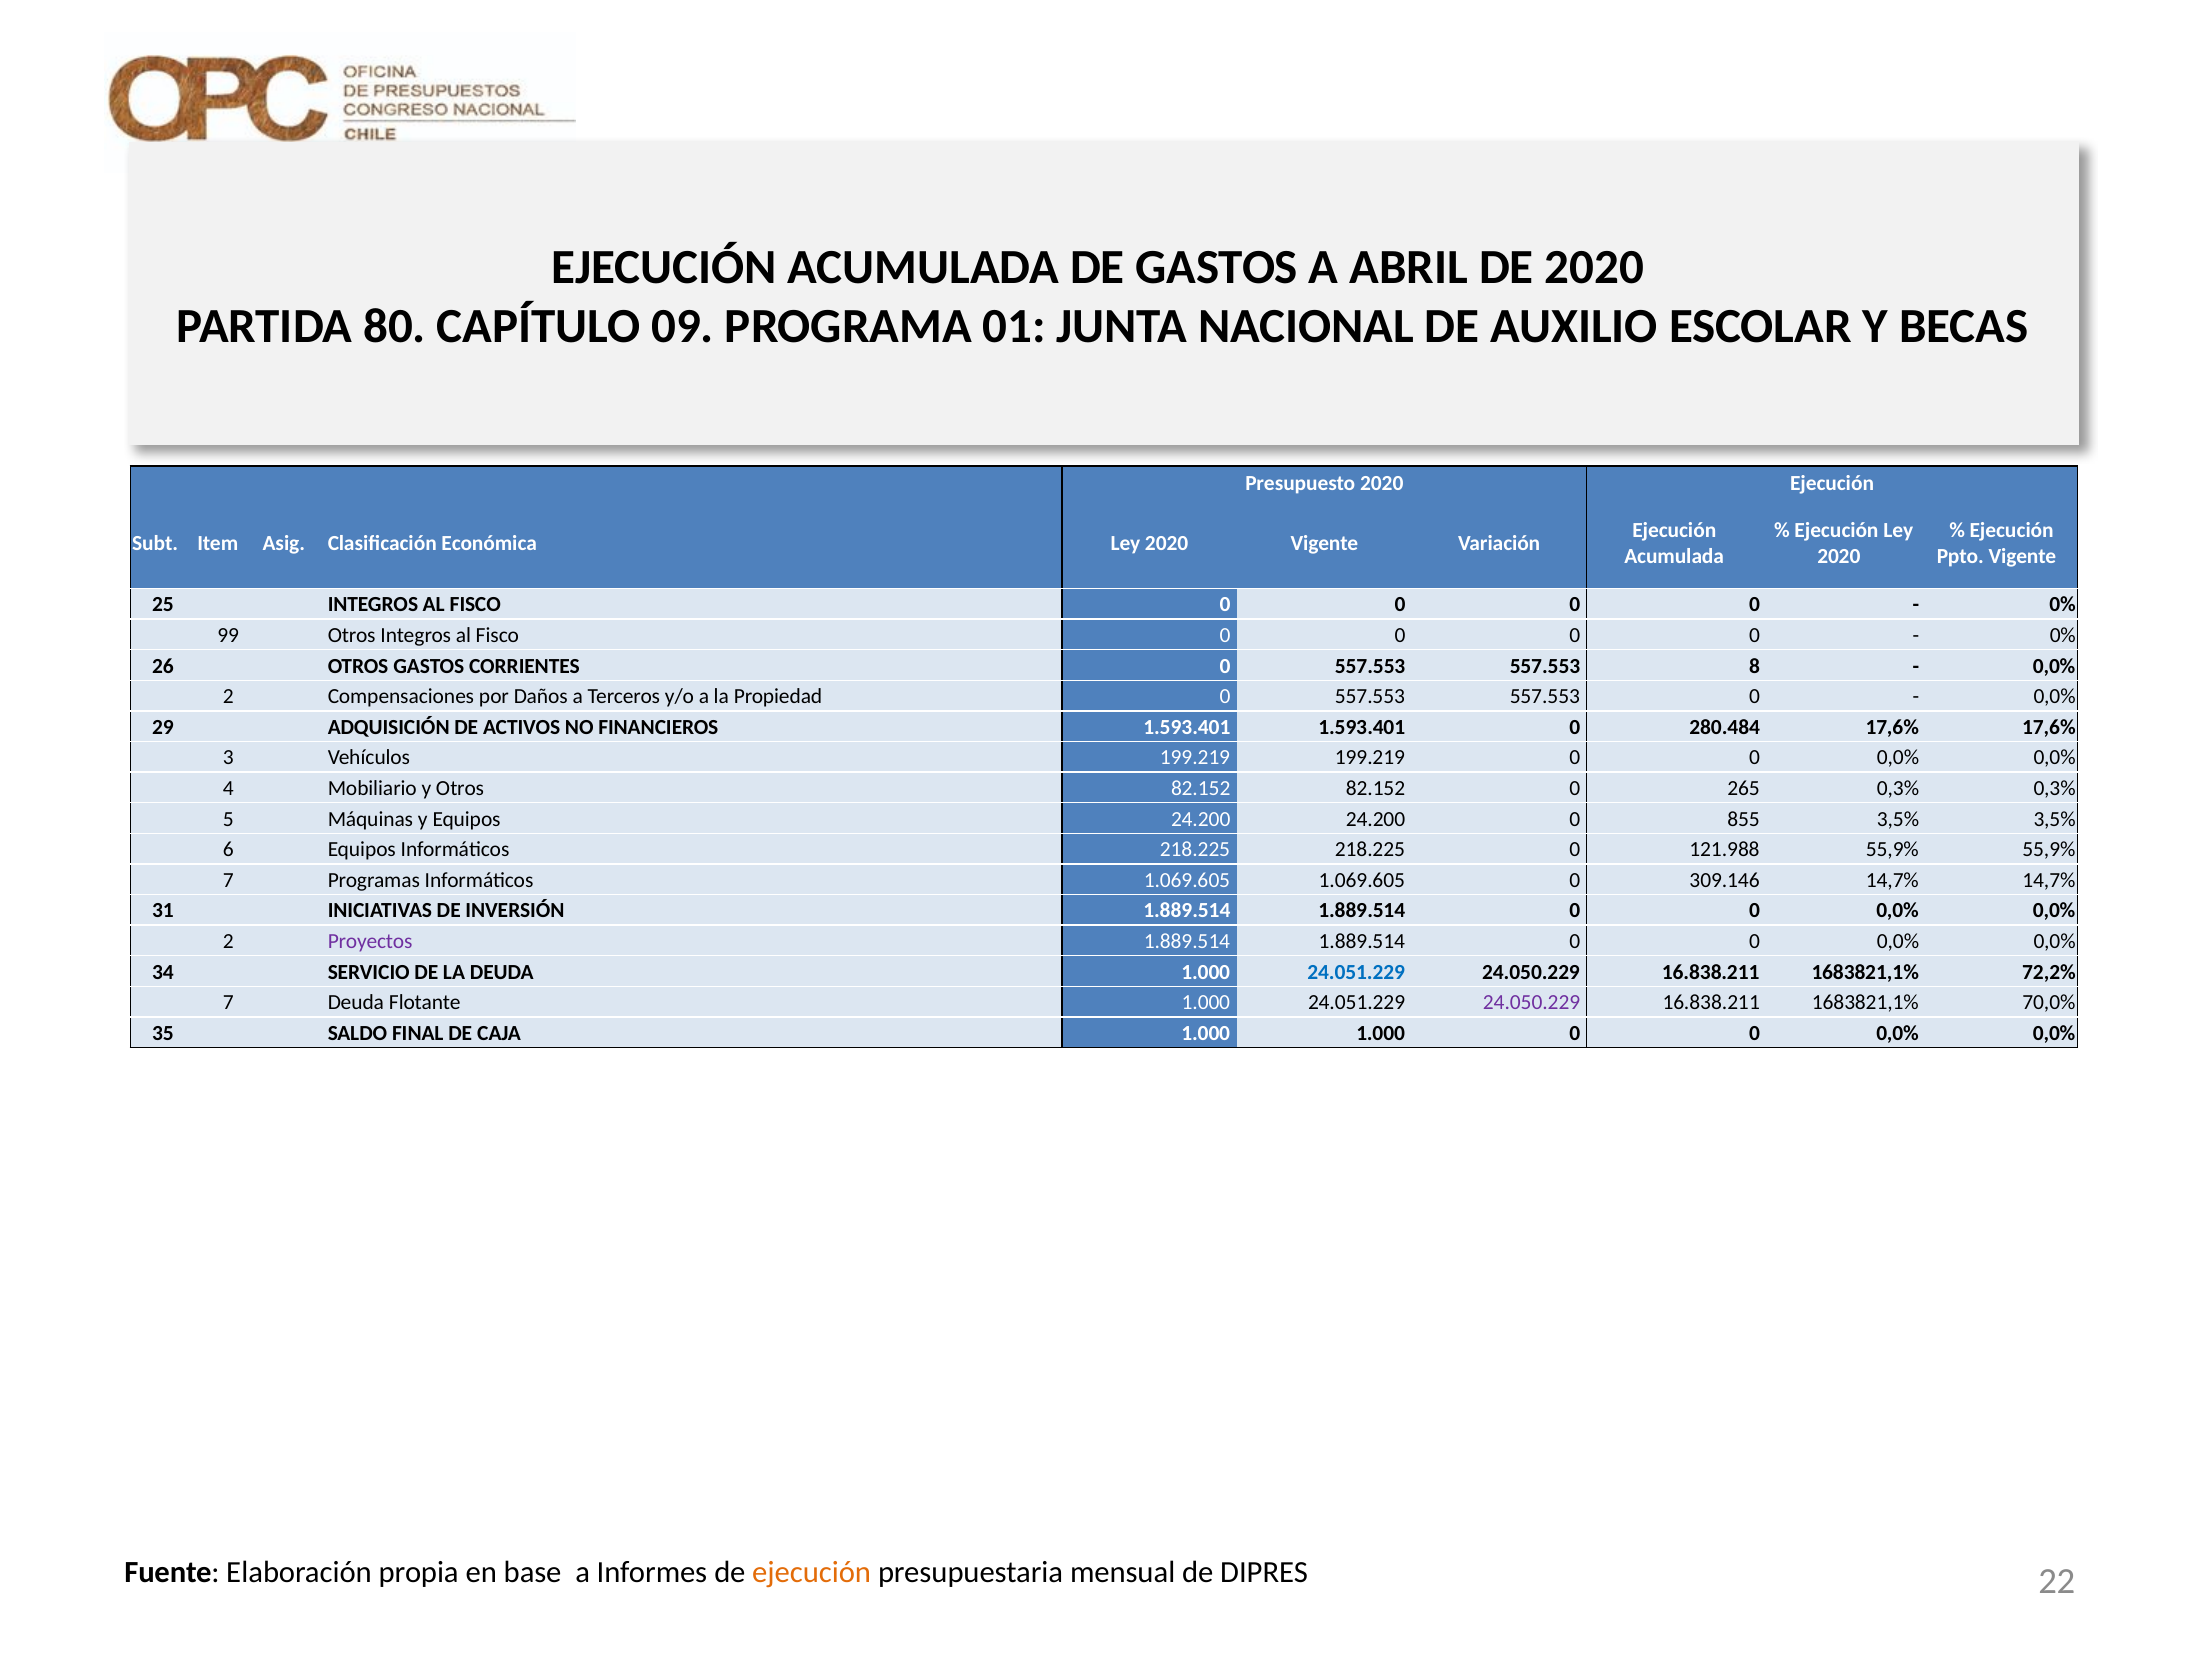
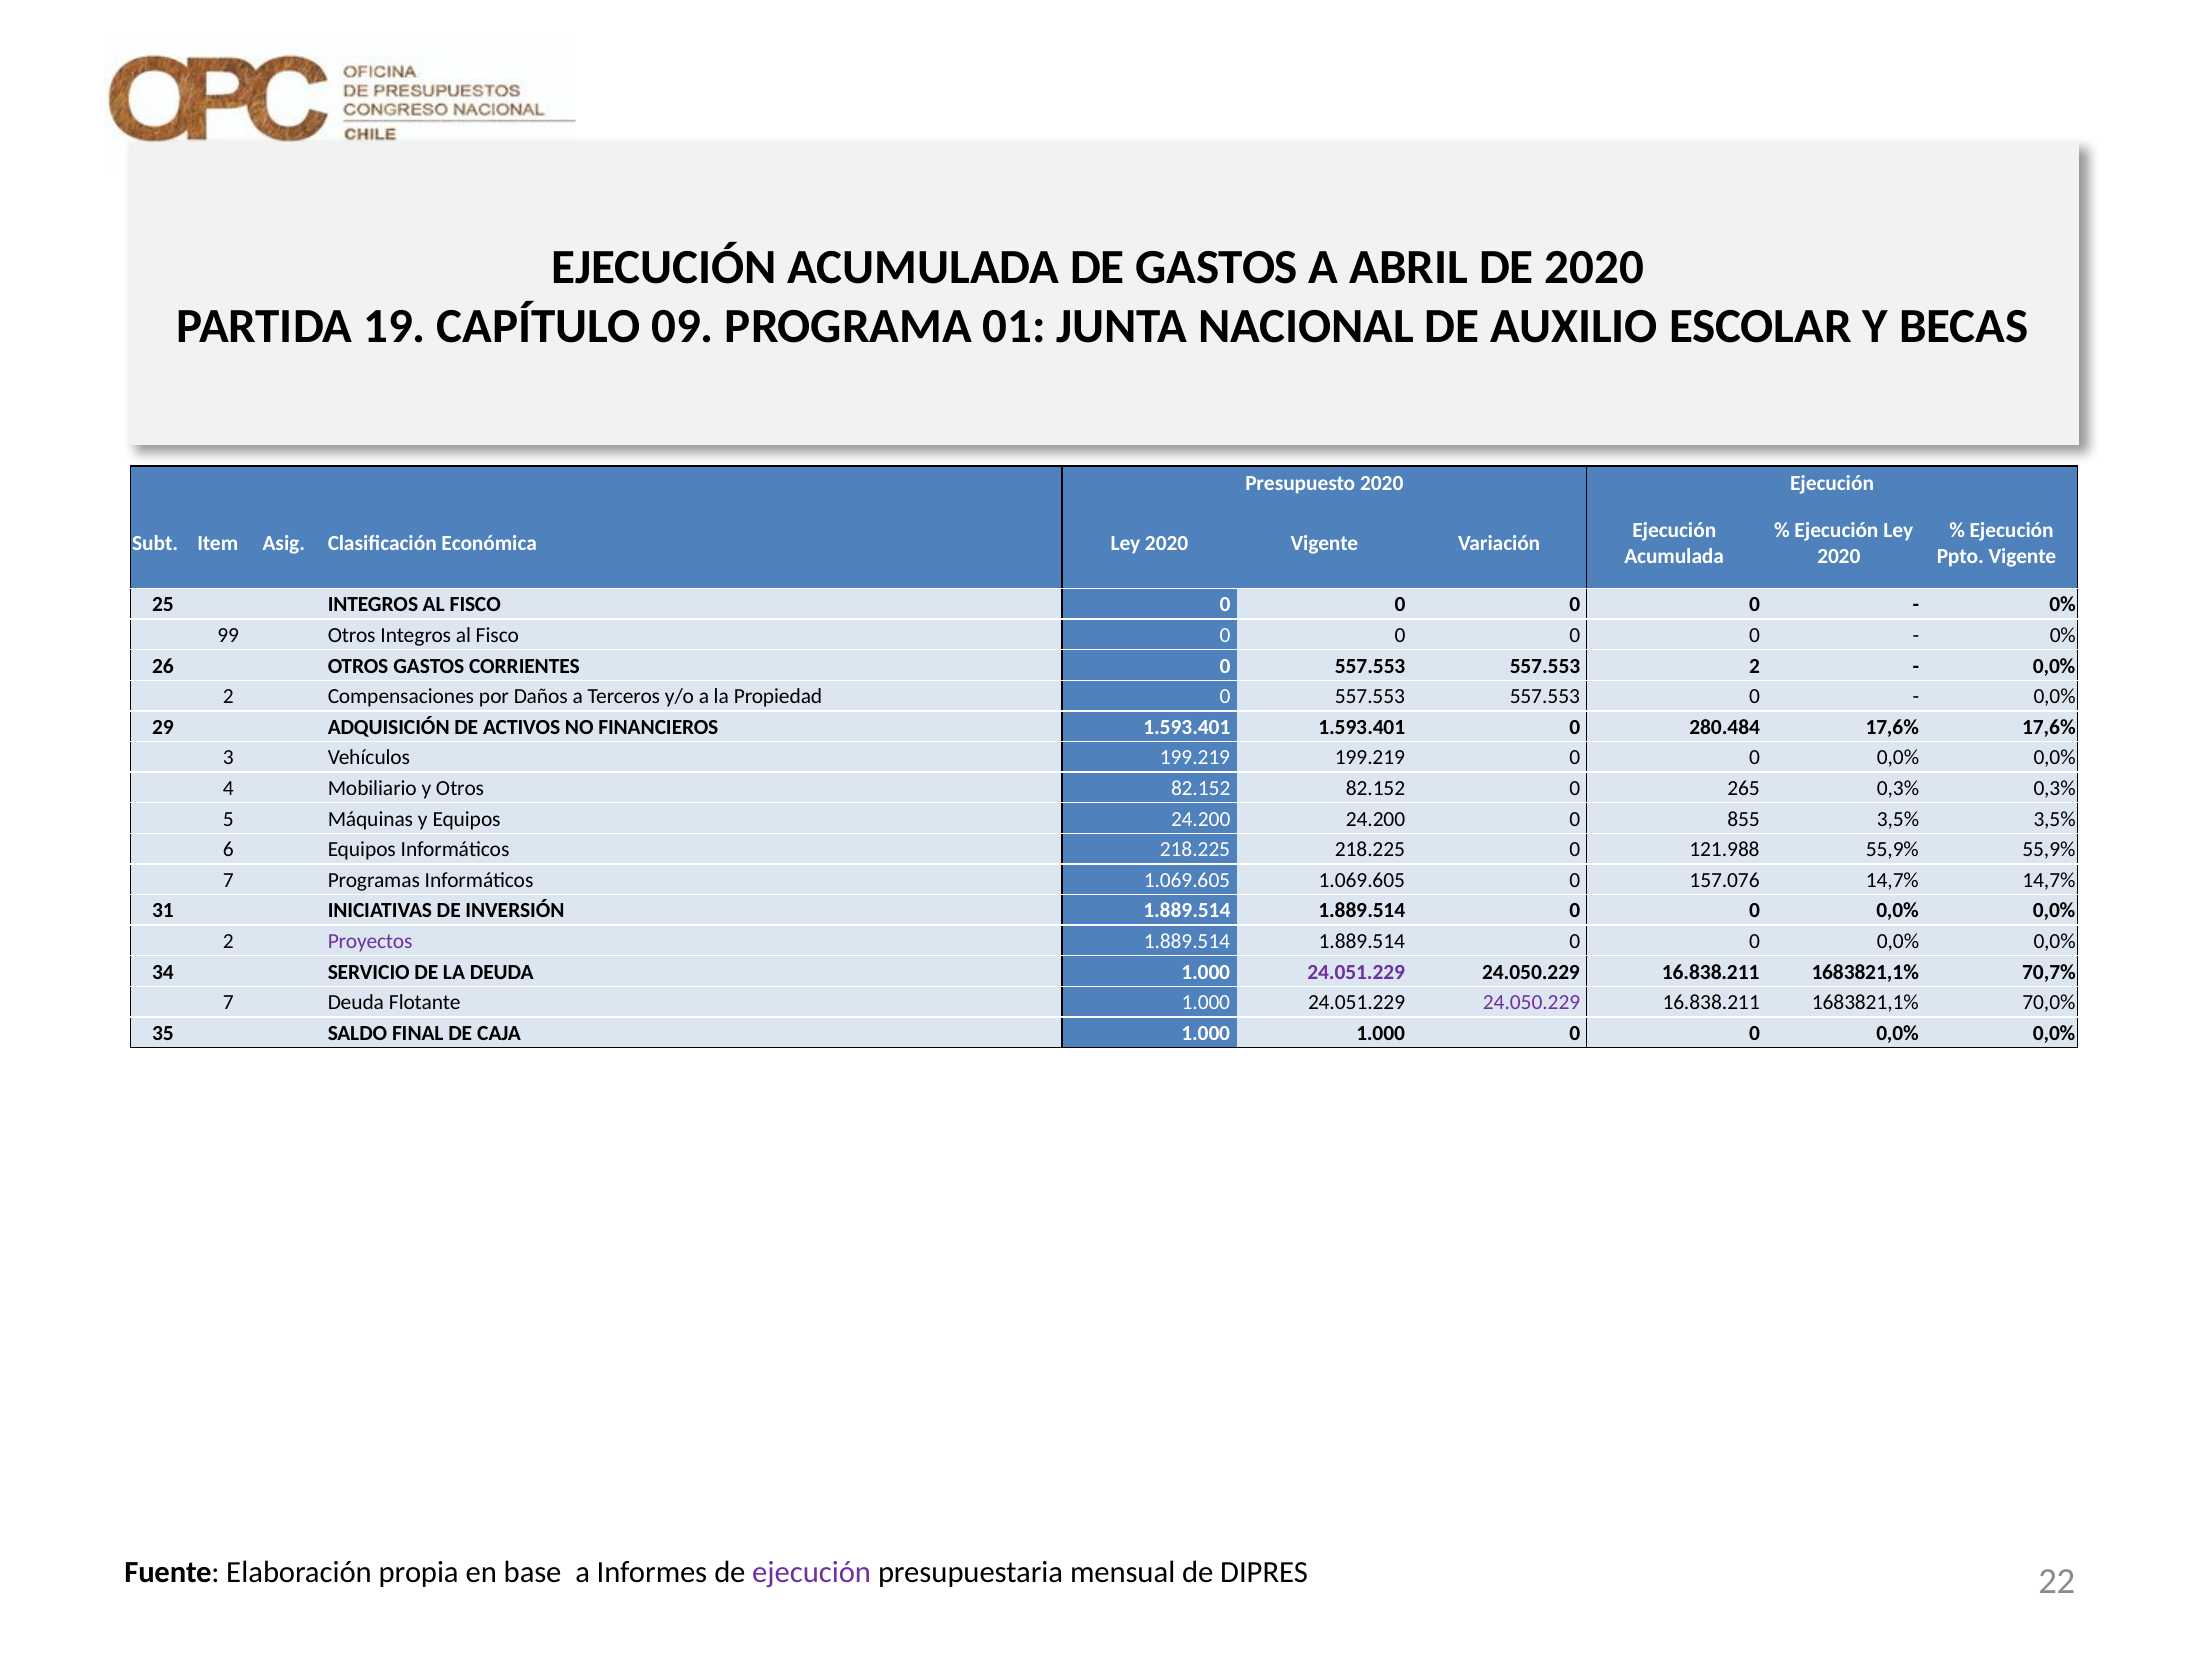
80: 80 -> 19
557.553 8: 8 -> 2
309.146: 309.146 -> 157.076
24.051.229 at (1356, 972) colour: blue -> purple
72,2%: 72,2% -> 70,7%
ejecución at (812, 1572) colour: orange -> purple
